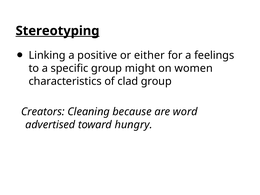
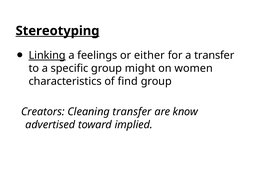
Linking underline: none -> present
positive: positive -> feelings
a feelings: feelings -> transfer
clad: clad -> find
Cleaning because: because -> transfer
word: word -> know
hungry: hungry -> implied
